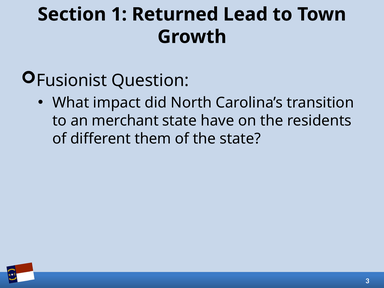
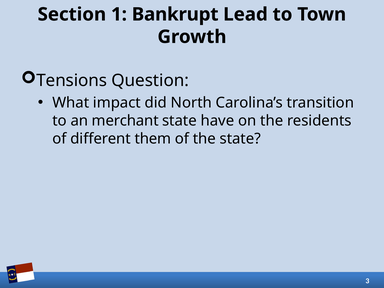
Returned: Returned -> Bankrupt
Fusionist: Fusionist -> Tensions
